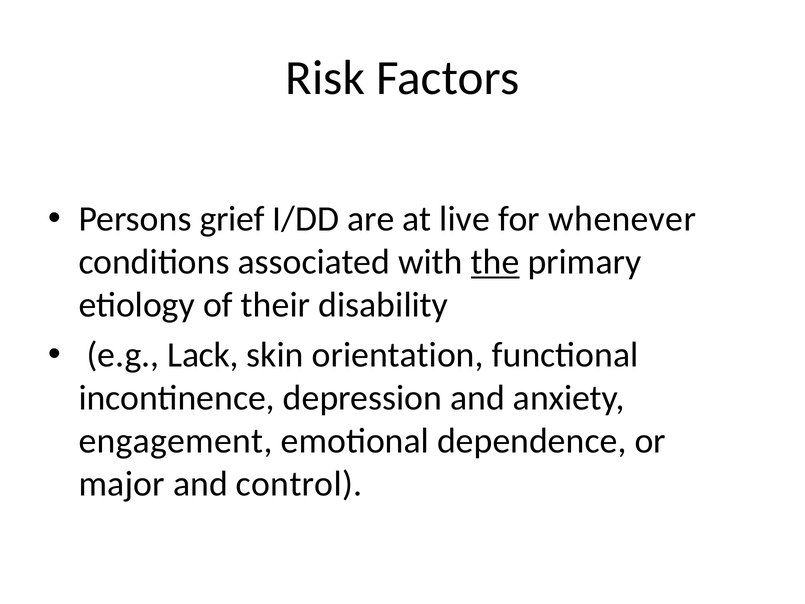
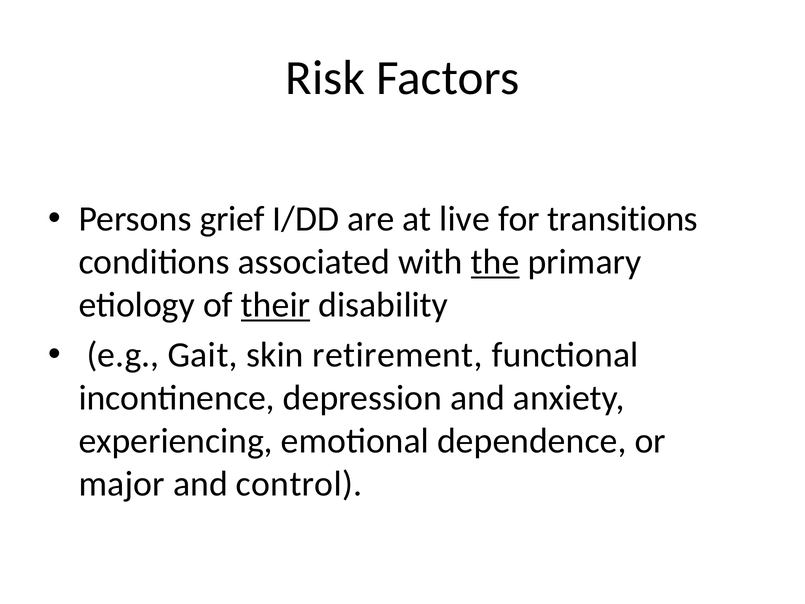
whenever: whenever -> transitions
their underline: none -> present
Lack: Lack -> Gait
orientation: orientation -> retirement
engagement: engagement -> experiencing
